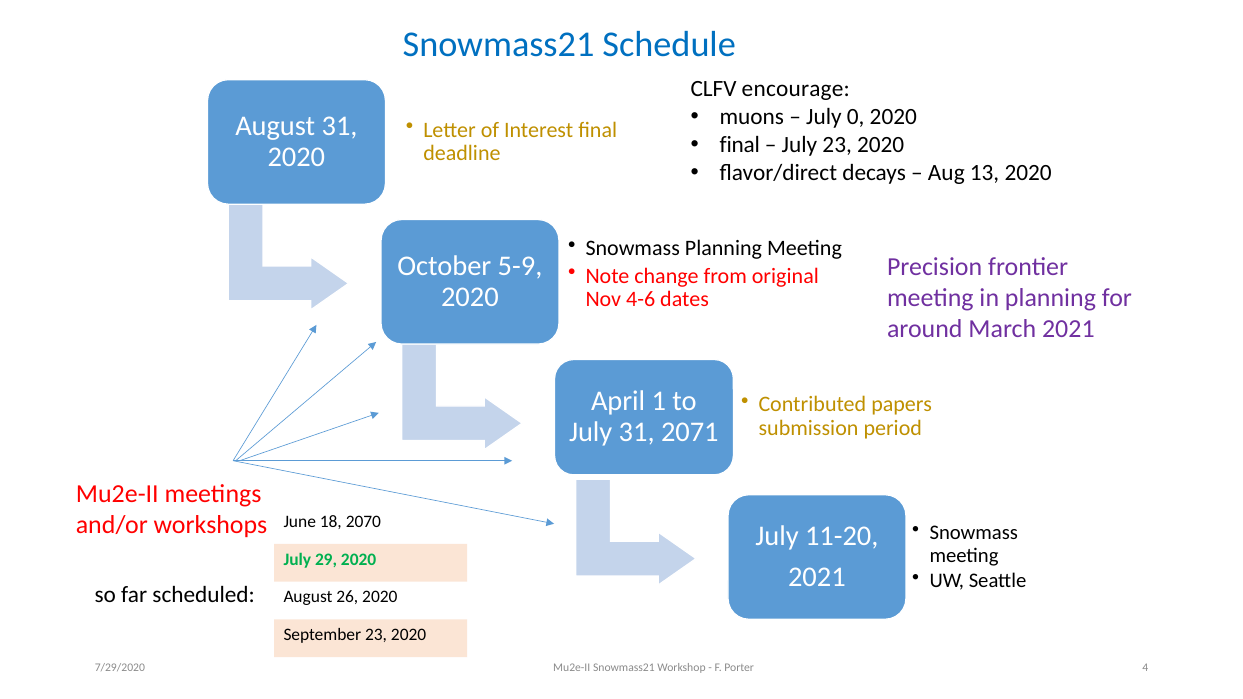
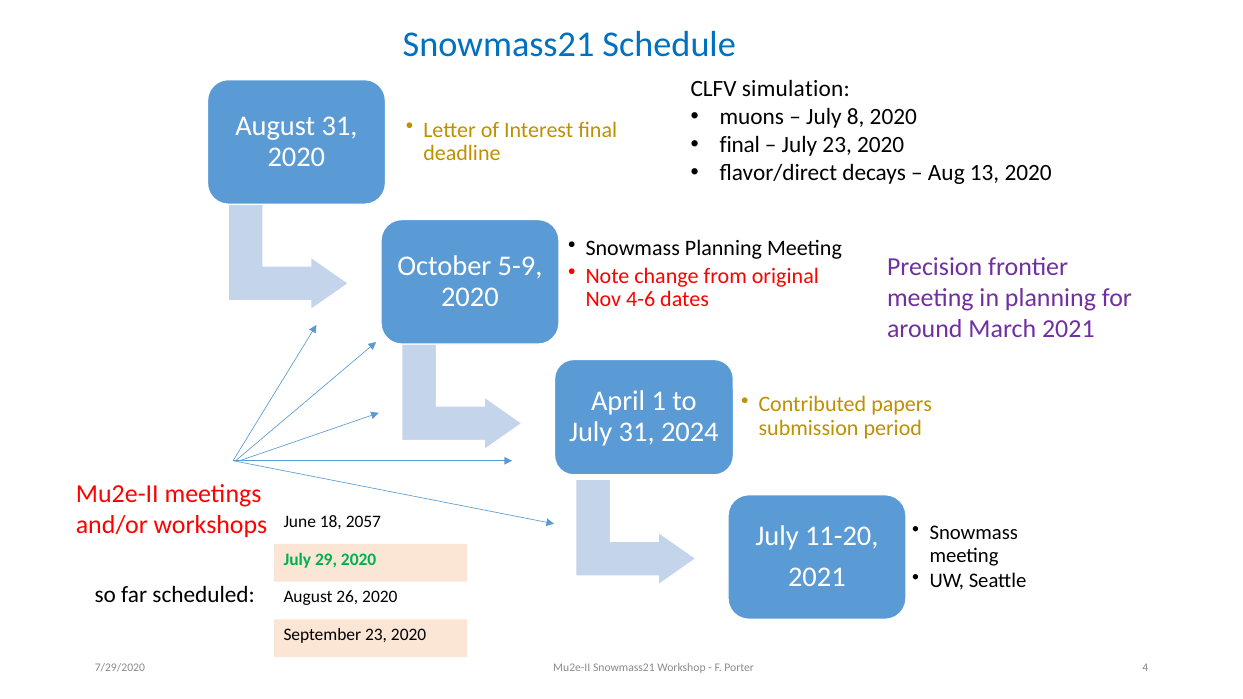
encourage: encourage -> simulation
0: 0 -> 8
2071: 2071 -> 2024
2070: 2070 -> 2057
